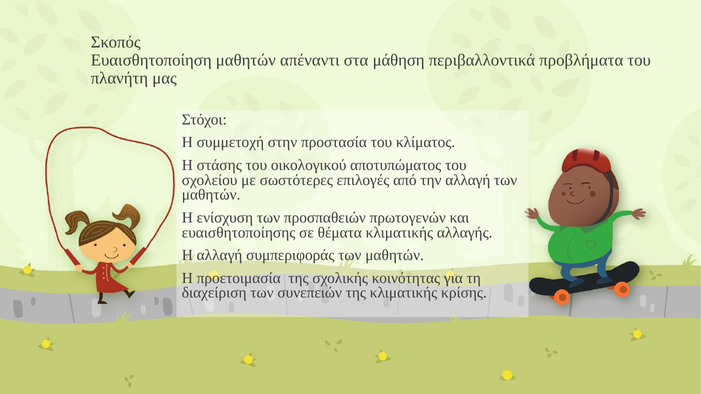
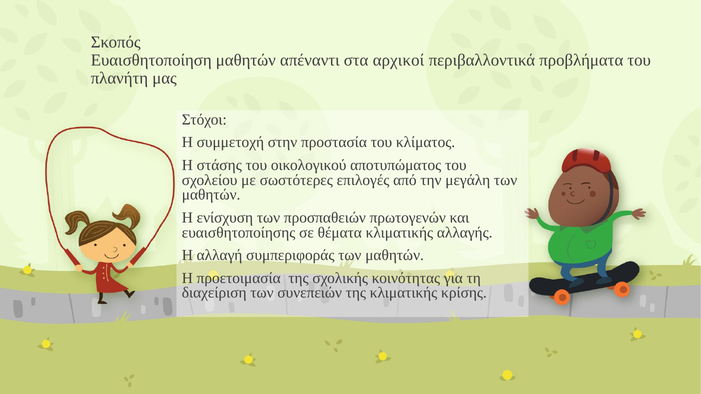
μάθηση: μάθηση -> αρχικοί
την αλλαγή: αλλαγή -> μεγάλη
